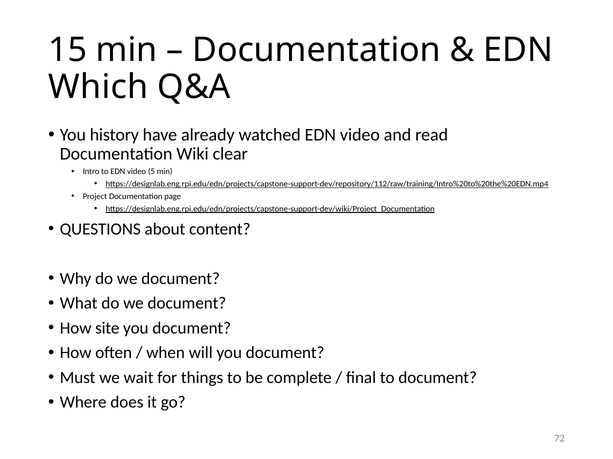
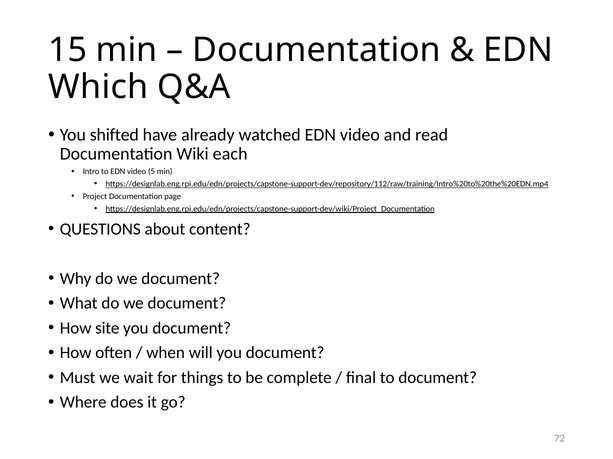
history: history -> shifted
clear: clear -> each
